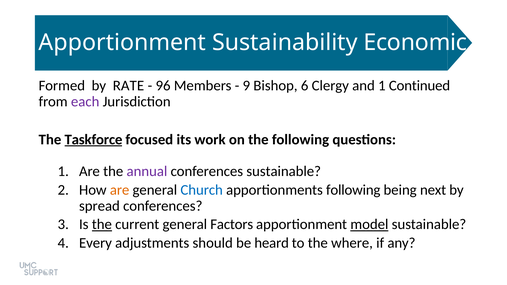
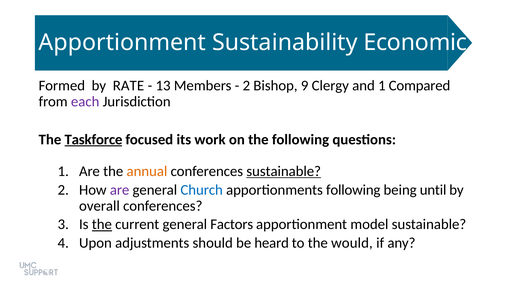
96: 96 -> 13
9 at (246, 86): 9 -> 2
6: 6 -> 9
Continued: Continued -> Compared
annual colour: purple -> orange
sustainable at (284, 171) underline: none -> present
are at (120, 190) colour: orange -> purple
next: next -> until
spread: spread -> overall
model underline: present -> none
Every: Every -> Upon
where: where -> would
